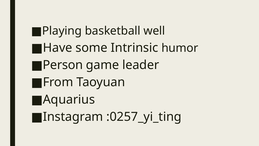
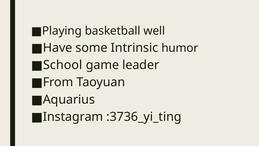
Person: Person -> School
:0257_yi_ting: :0257_yi_ting -> :3736_yi_ting
